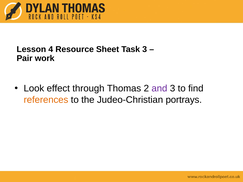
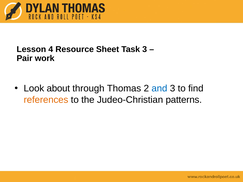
effect: effect -> about
and colour: purple -> blue
portrays: portrays -> patterns
